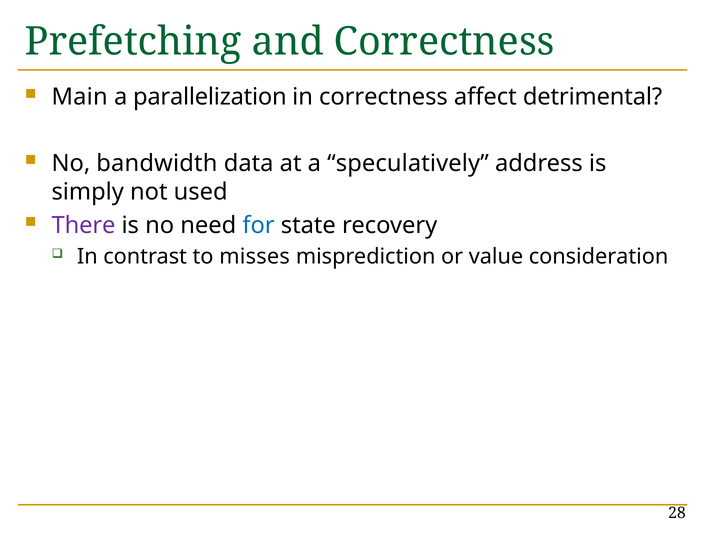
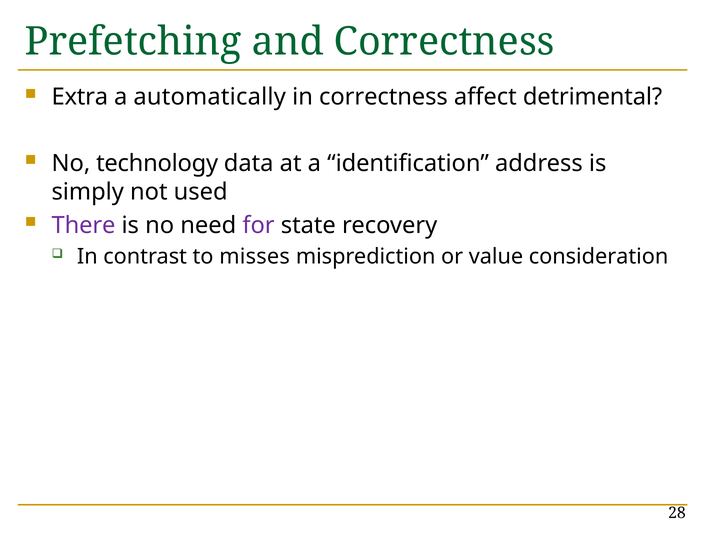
Main: Main -> Extra
parallelization: parallelization -> automatically
bandwidth: bandwidth -> technology
speculatively: speculatively -> identification
for colour: blue -> purple
